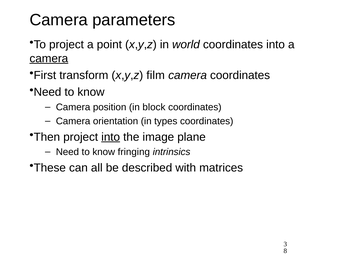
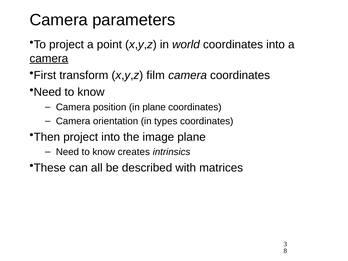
in block: block -> plane
into at (111, 137) underline: present -> none
fringing: fringing -> creates
